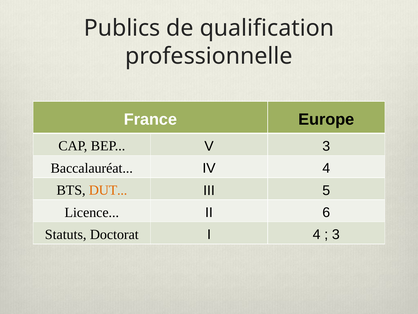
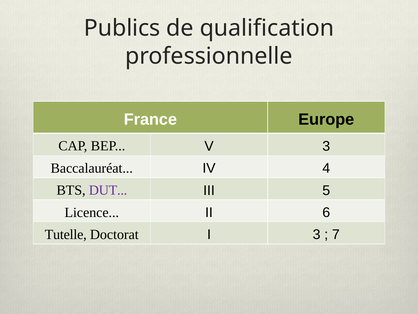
DUT colour: orange -> purple
Statuts: Statuts -> Tutelle
I 4: 4 -> 3
3 at (336, 234): 3 -> 7
